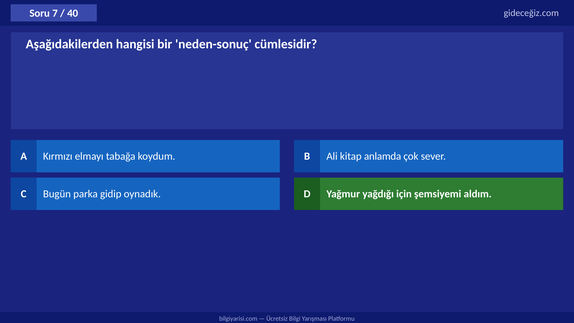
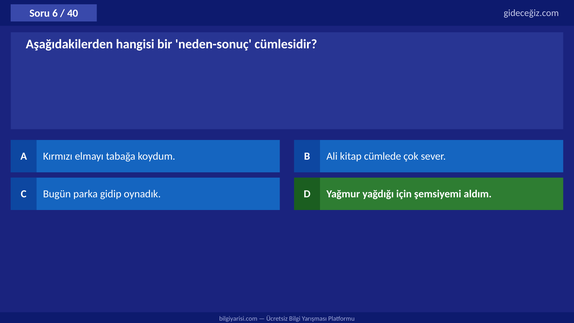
7: 7 -> 6
anlamda: anlamda -> cümlede
